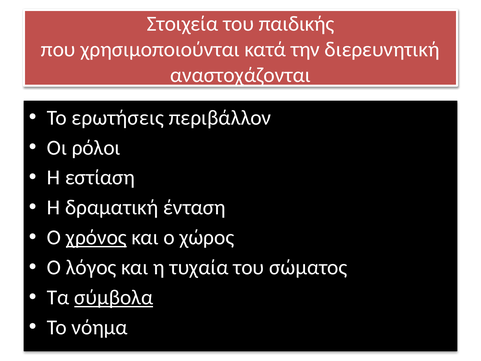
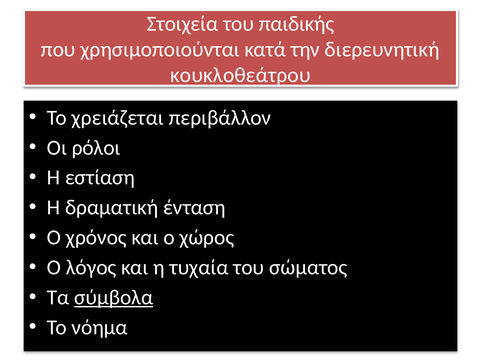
αναστοχάζονται: αναστοχάζονται -> κουκλοθεάτρου
ερωτήσεις: ερωτήσεις -> χρειάζεται
χρόνος underline: present -> none
